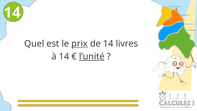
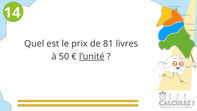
prix underline: present -> none
de 14: 14 -> 81
à 14: 14 -> 50
